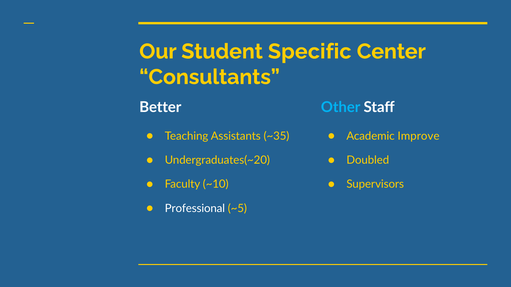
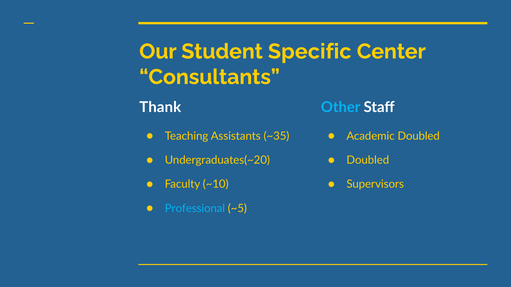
Better: Better -> Thank
Academic Improve: Improve -> Doubled
Professional colour: white -> light blue
